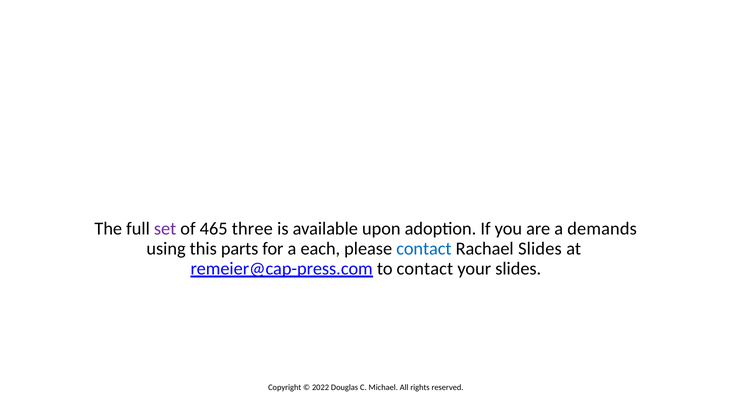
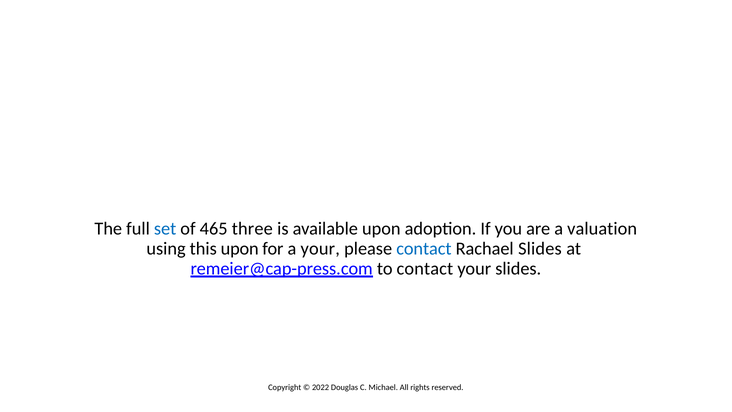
set colour: purple -> blue
demands: demands -> valuation
this parts: parts -> upon
a each: each -> your
